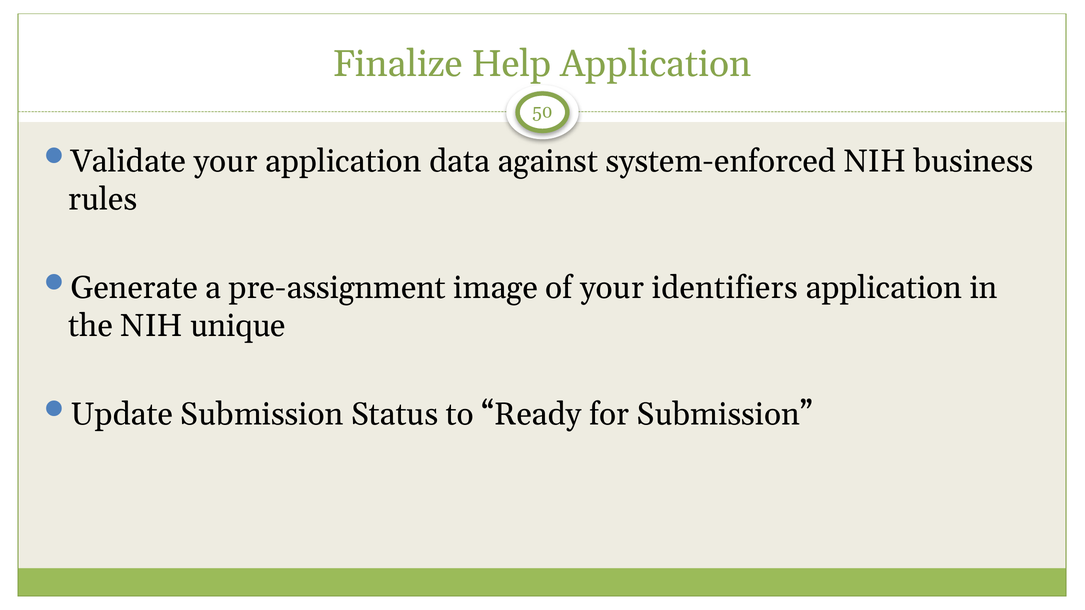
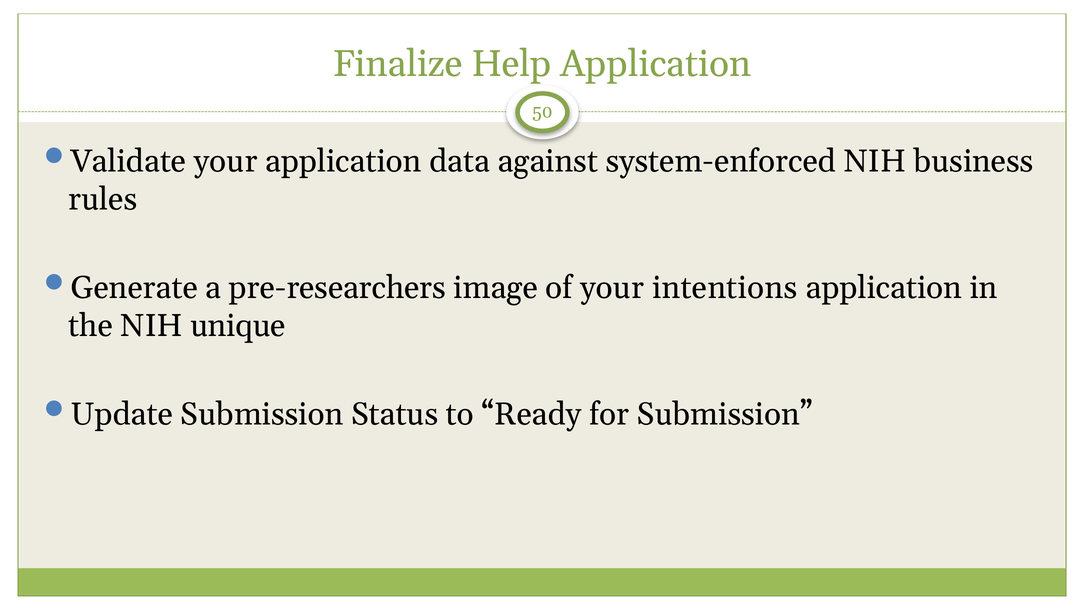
pre-assignment: pre-assignment -> pre-researchers
identifiers: identifiers -> intentions
